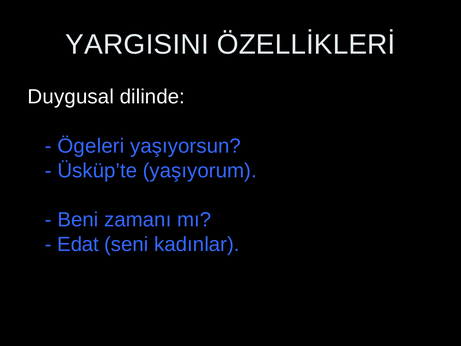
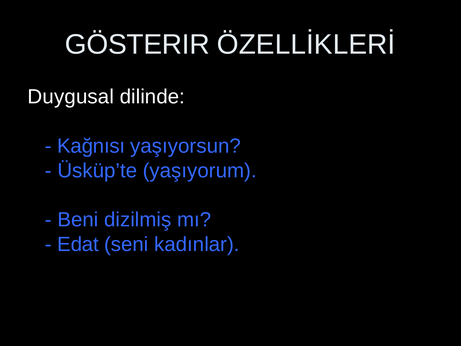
YARGISINI: YARGISINI -> GÖSTERIR
Ögeleri: Ögeleri -> Kağnısı
zamanı: zamanı -> dizilmiş
